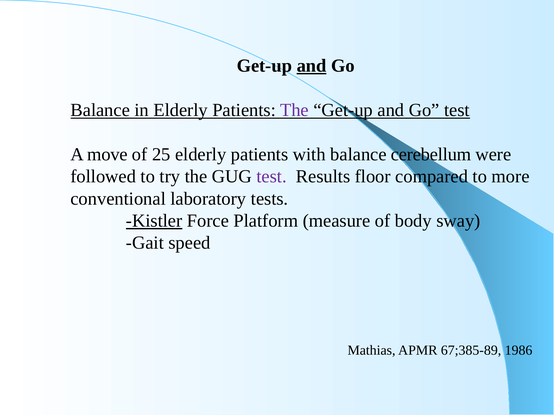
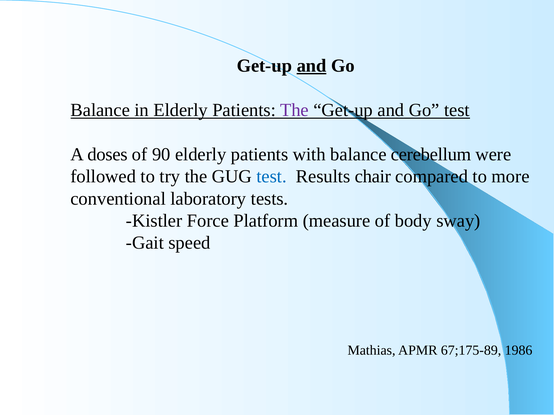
move: move -> doses
25: 25 -> 90
test at (272, 177) colour: purple -> blue
floor: floor -> chair
Kistler underline: present -> none
67;385-89: 67;385-89 -> 67;175-89
